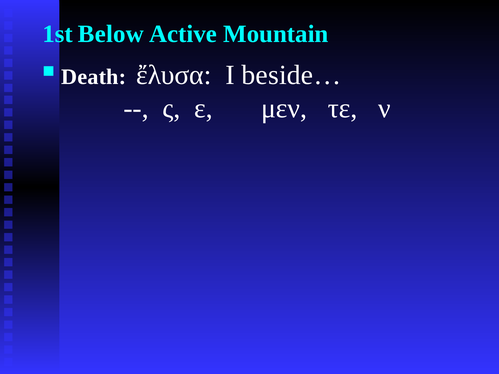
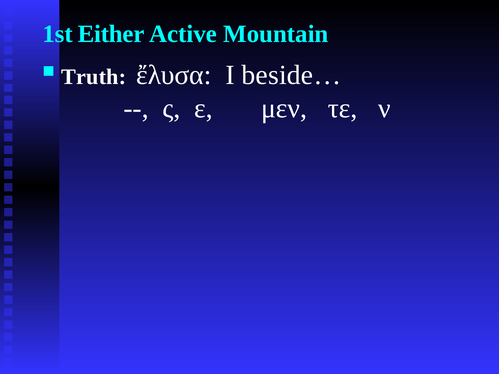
Below: Below -> Either
Death: Death -> Truth
